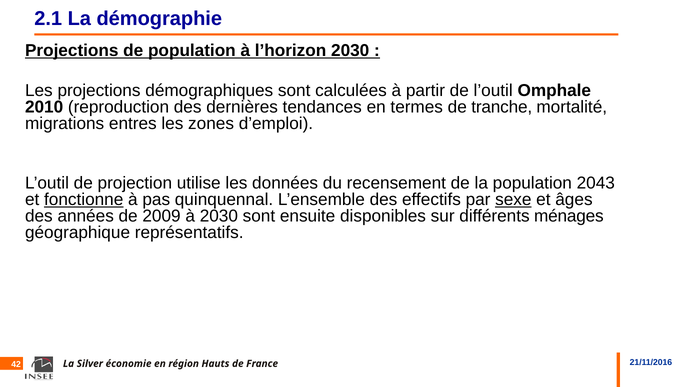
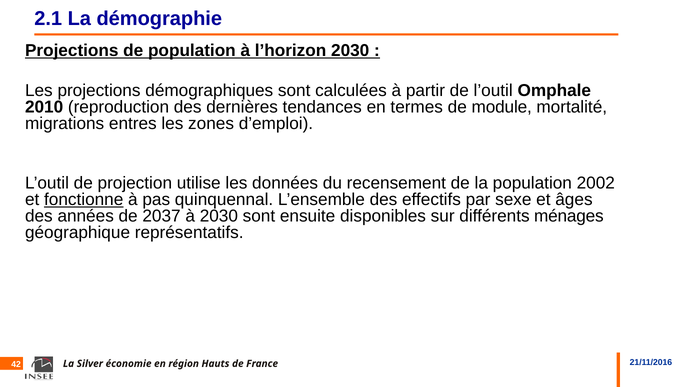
tranche: tranche -> module
2043: 2043 -> 2002
sexe underline: present -> none
2009: 2009 -> 2037
